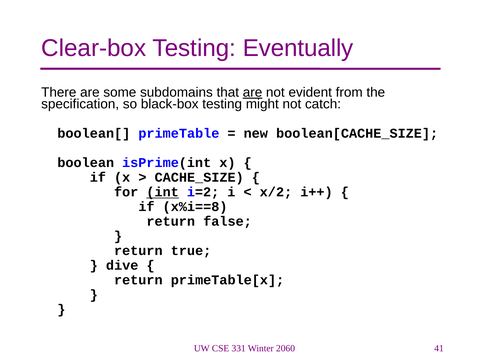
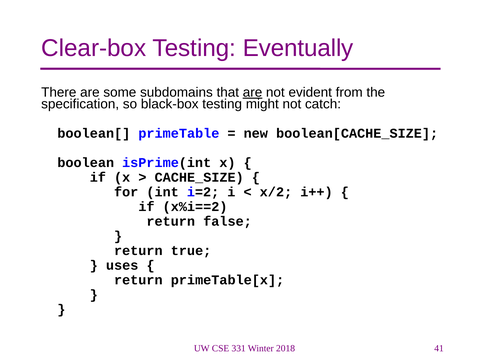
int underline: present -> none
x%i==8: x%i==8 -> x%i==2
dive: dive -> uses
2060: 2060 -> 2018
